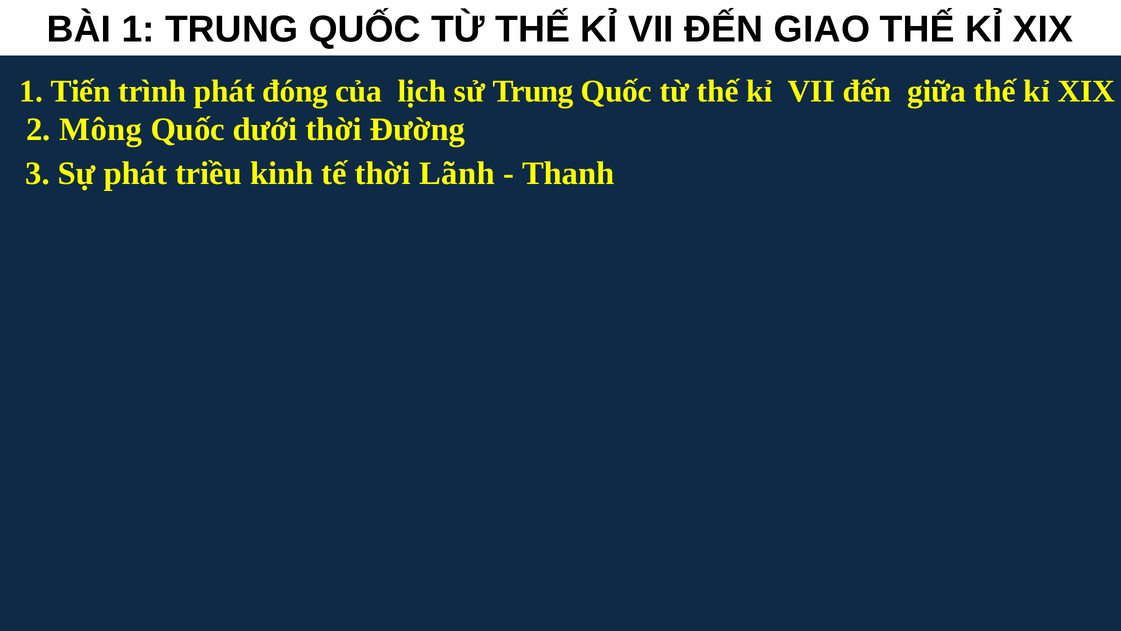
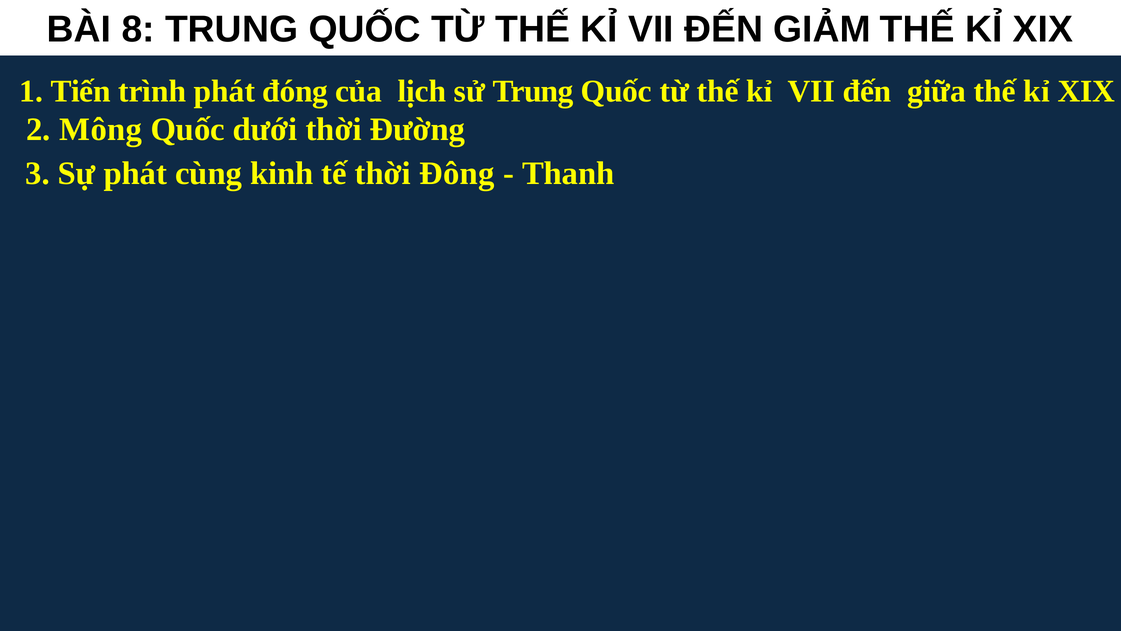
BÀI 1: 1 -> 8
GIAO: GIAO -> GIẢM
triều: triều -> cùng
Lãnh: Lãnh -> Đông
